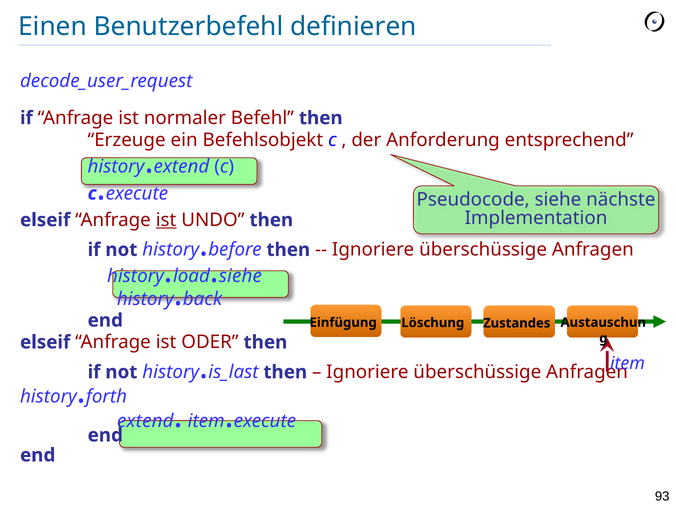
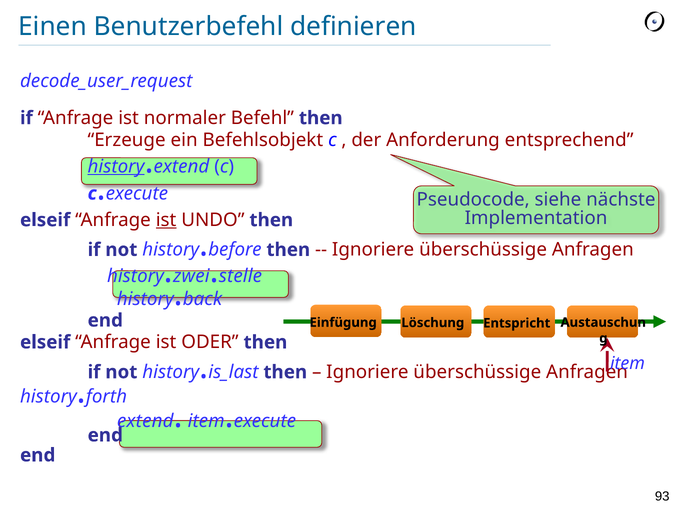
history at (116, 166) underline: none -> present
load: load -> zwei
siehe at (240, 276): siehe -> stelle
Zustandes: Zustandes -> Entspricht
